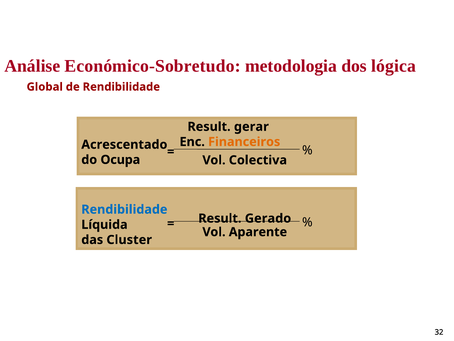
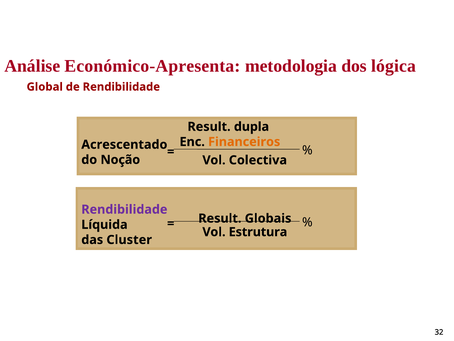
Económico-Sobretudo: Económico-Sobretudo -> Económico-Apresenta
gerar: gerar -> dupla
Ocupa: Ocupa -> Noção
Rendibilidade at (124, 209) colour: blue -> purple
Gerado: Gerado -> Globais
Aparente: Aparente -> Estrutura
